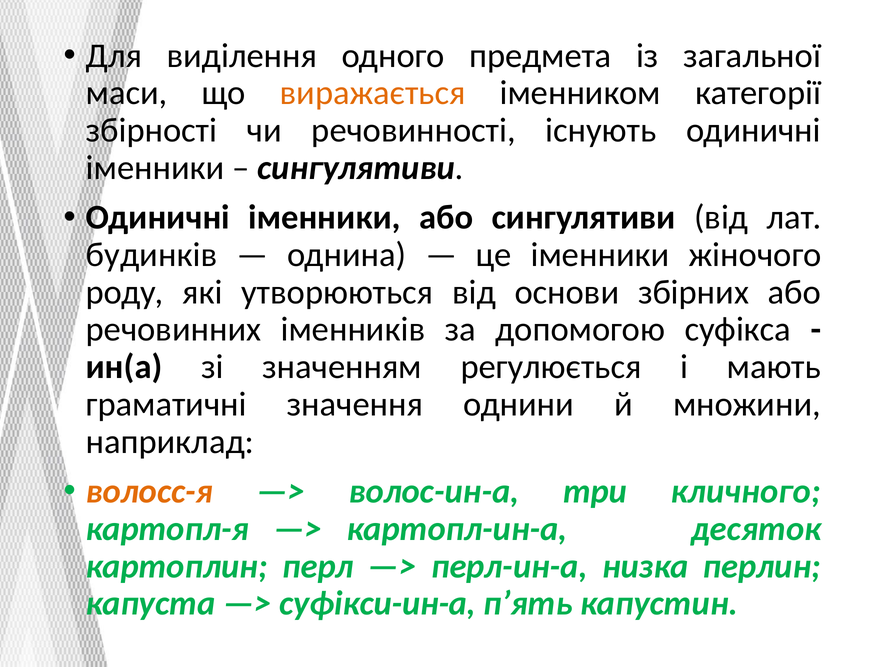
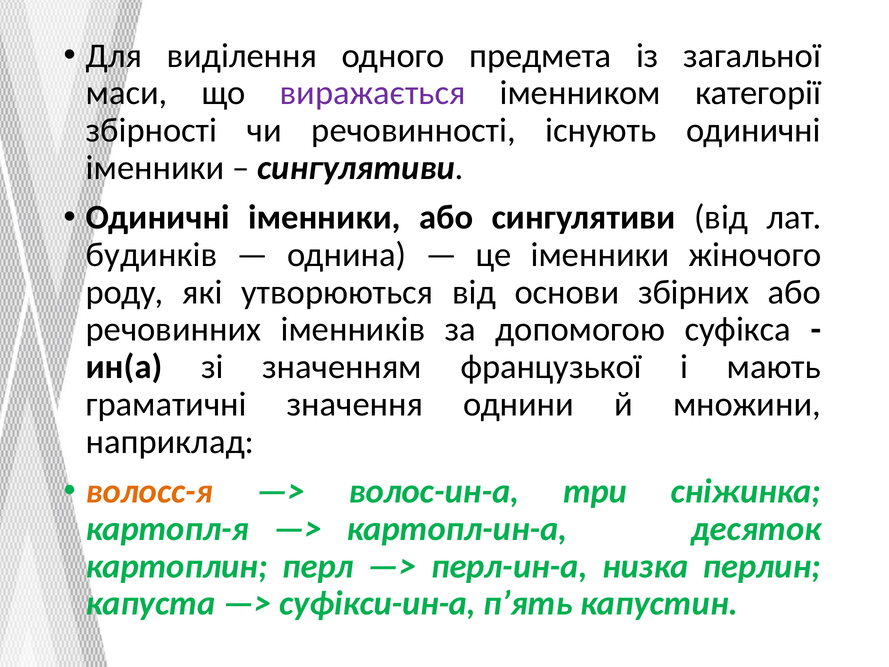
виражається colour: orange -> purple
регулюється: регулюється -> французької
кличного: кличного -> сніжинка
